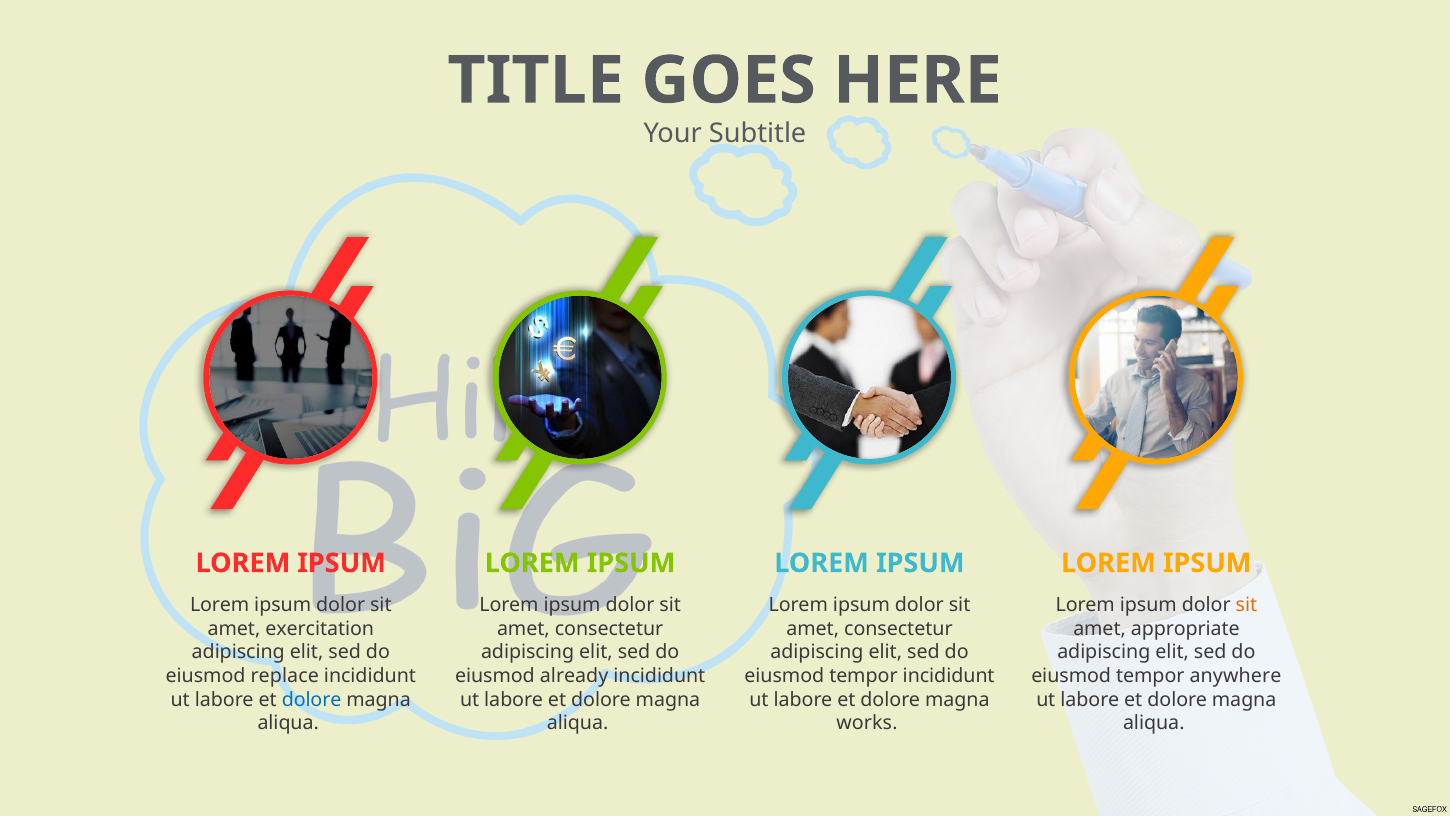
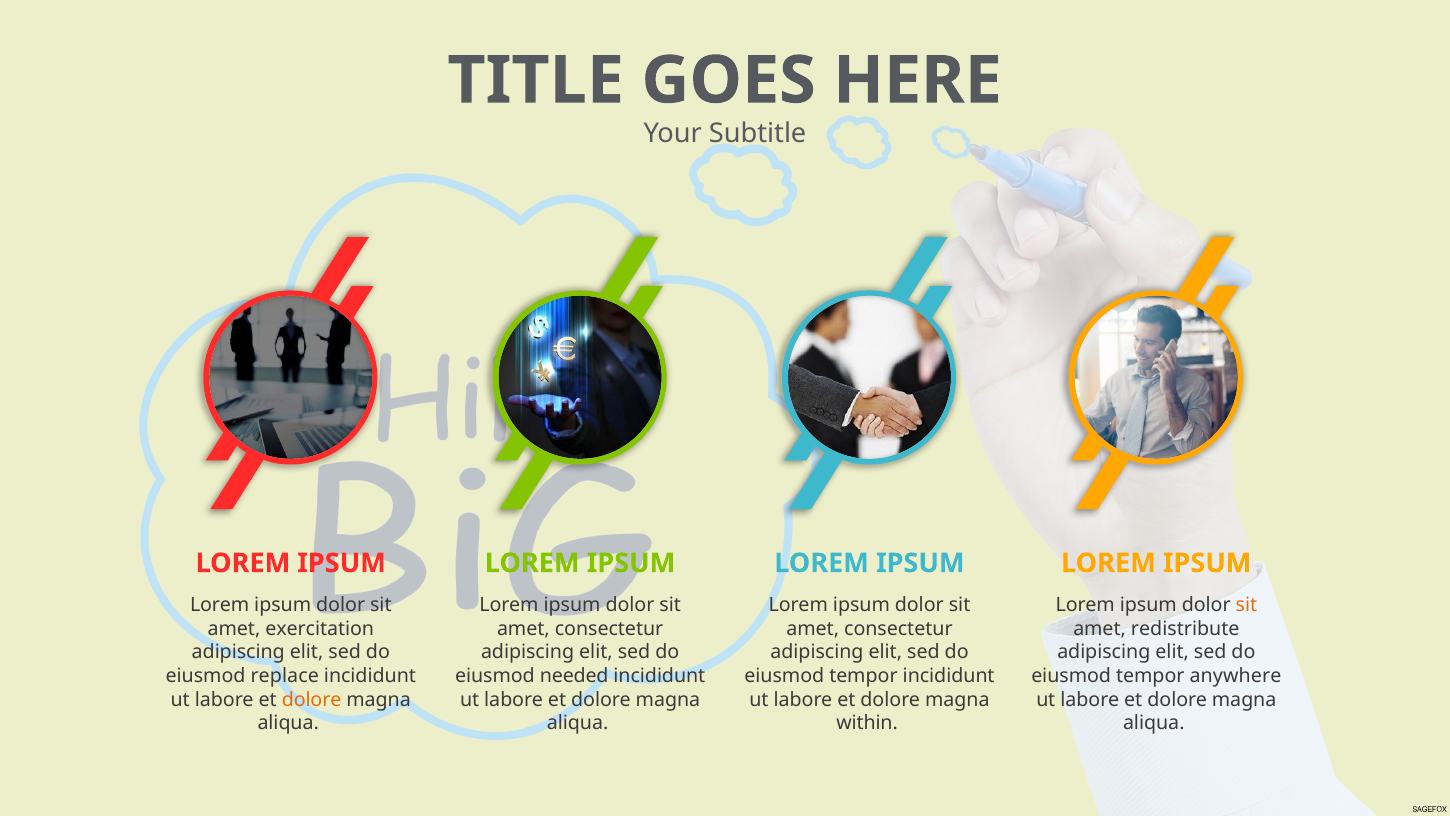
appropriate: appropriate -> redistribute
already: already -> needed
dolore at (312, 699) colour: blue -> orange
works: works -> within
